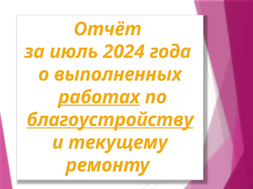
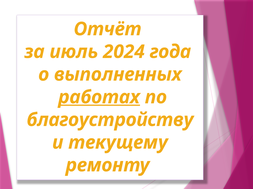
благоустройству underline: present -> none
